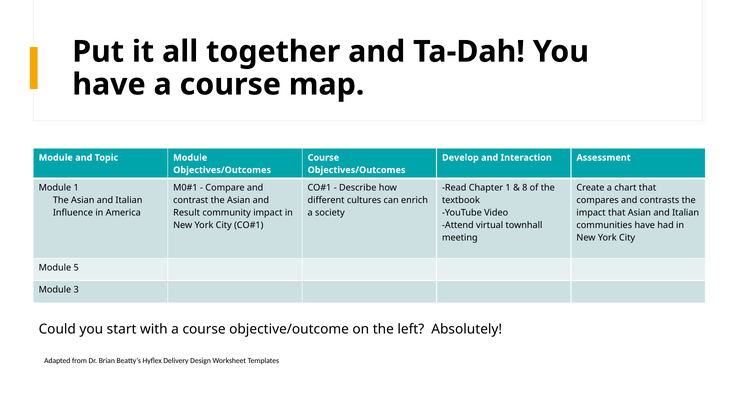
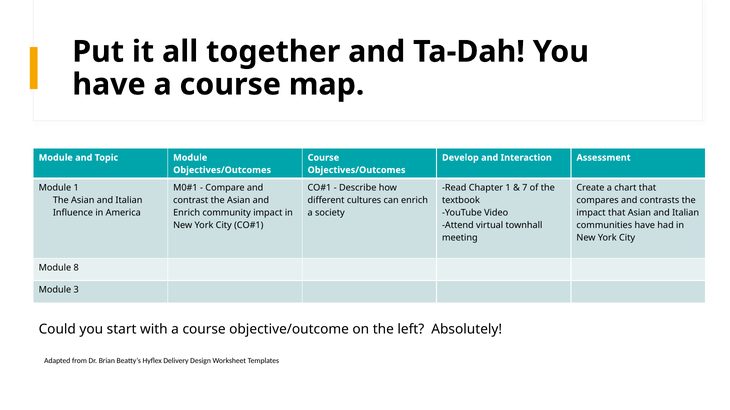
8: 8 -> 7
Result at (187, 213): Result -> Enrich
5: 5 -> 8
